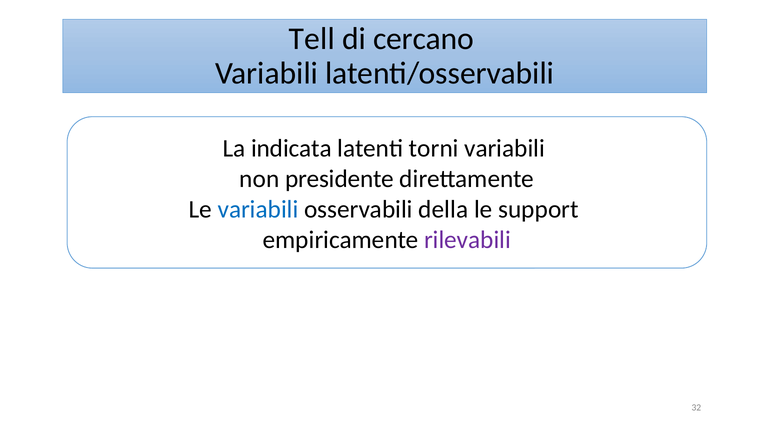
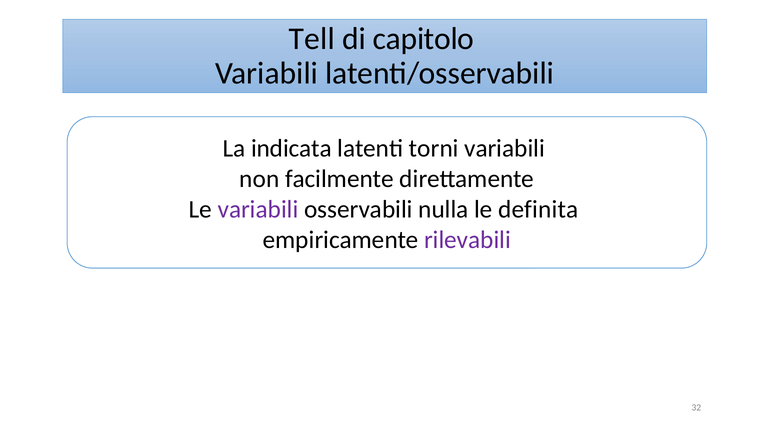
cercano: cercano -> capitolo
presidente: presidente -> facilmente
variabili at (258, 209) colour: blue -> purple
della: della -> nulla
support: support -> definita
